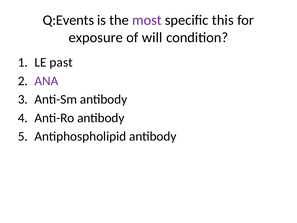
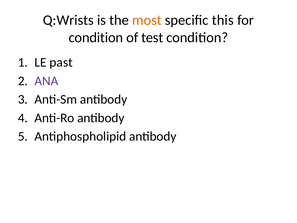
Q:Events: Q:Events -> Q:Wrists
most colour: purple -> orange
exposure at (96, 37): exposure -> condition
will: will -> test
